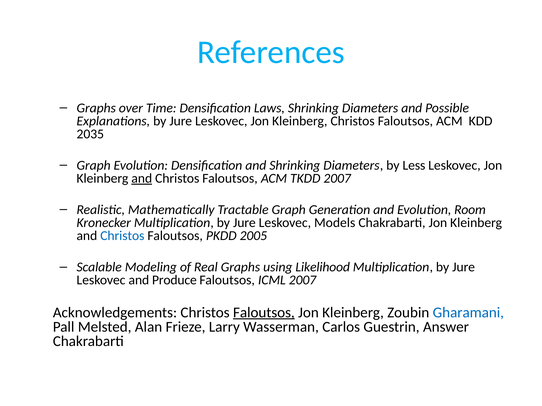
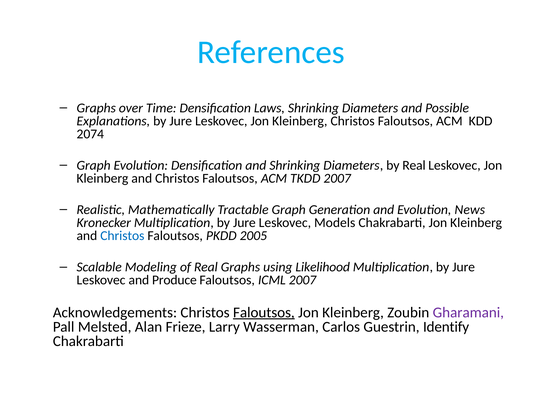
2035: 2035 -> 2074
by Less: Less -> Real
and at (142, 179) underline: present -> none
Room: Room -> News
Gharamani colour: blue -> purple
Answer: Answer -> Identify
